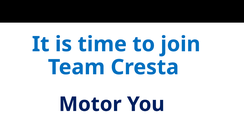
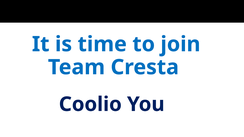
Motor: Motor -> Coolio
